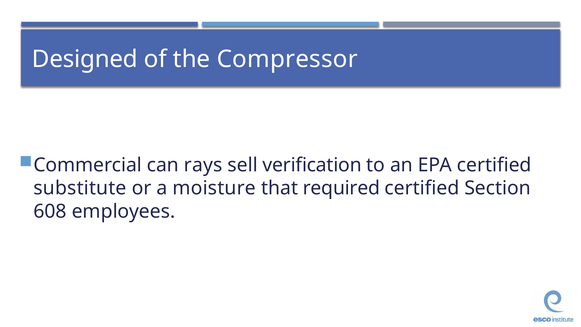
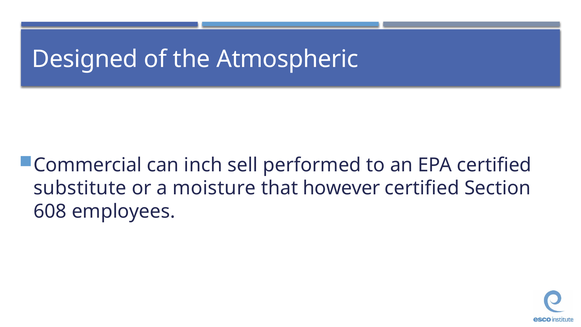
Compressor: Compressor -> Atmospheric
rays: rays -> inch
verification: verification -> performed
required: required -> however
